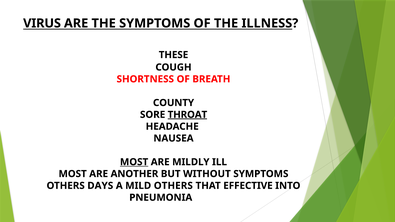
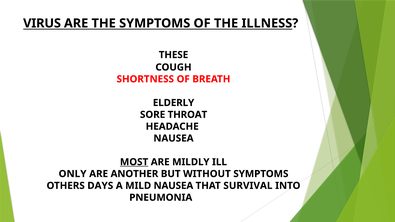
COUNTY: COUNTY -> ELDERLY
THROAT underline: present -> none
MOST at (73, 174): MOST -> ONLY
MILD OTHERS: OTHERS -> NAUSEA
EFFECTIVE: EFFECTIVE -> SURVIVAL
